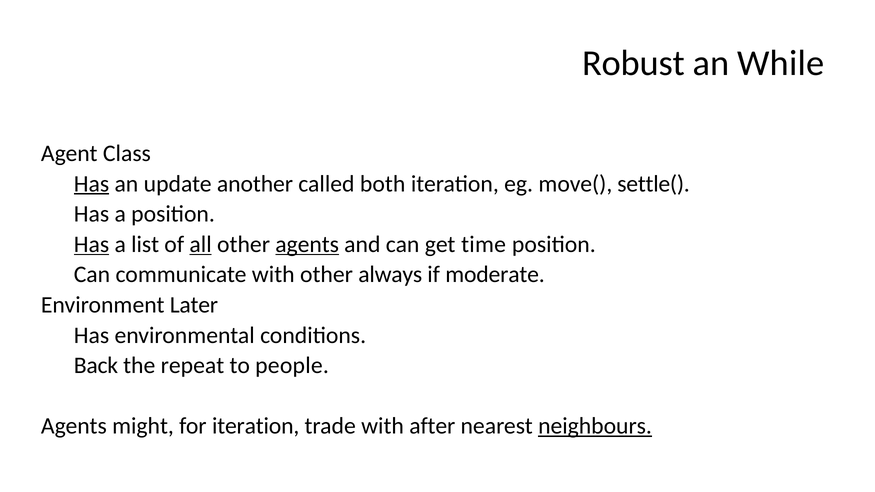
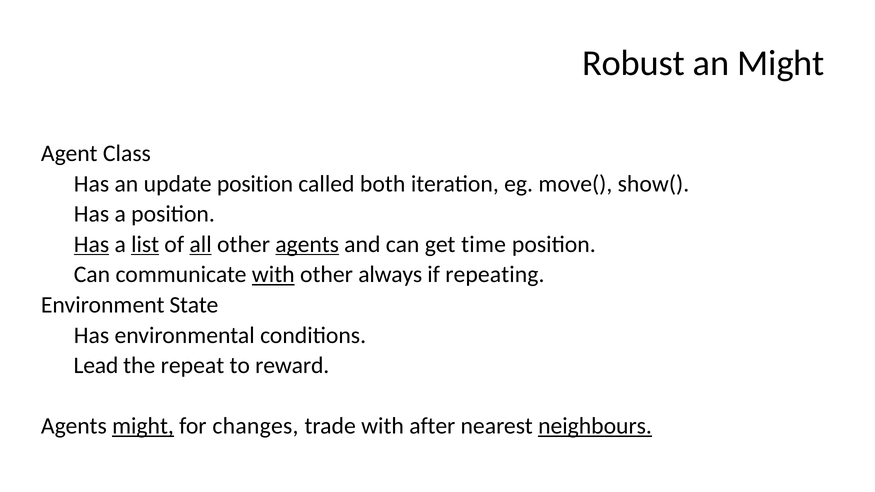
an While: While -> Might
Has at (91, 184) underline: present -> none
update another: another -> position
settle(: settle( -> show(
list underline: none -> present
with at (273, 275) underline: none -> present
moderate: moderate -> repeating
Later: Later -> State
Back: Back -> Lead
people: people -> reward
might at (143, 426) underline: none -> present
for iteration: iteration -> changes
